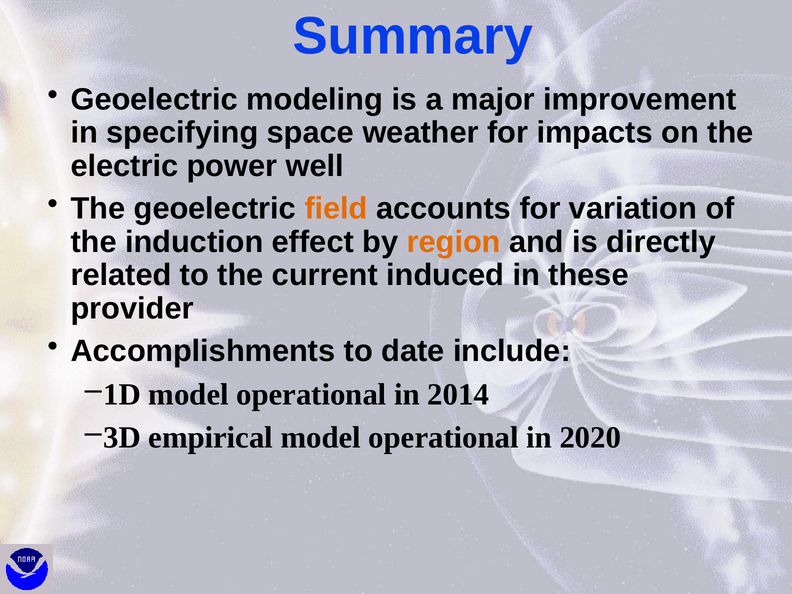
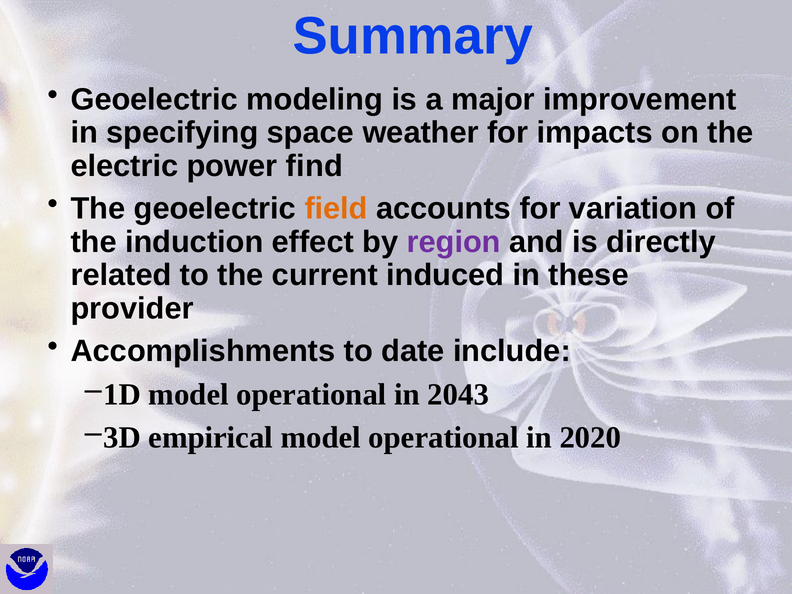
well: well -> find
region colour: orange -> purple
2014: 2014 -> 2043
